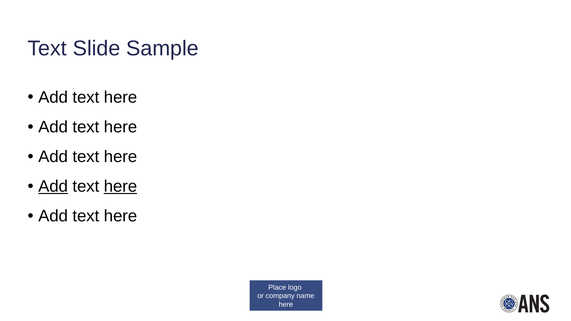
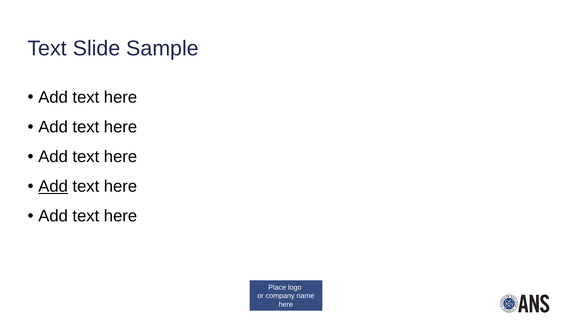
here at (120, 186) underline: present -> none
